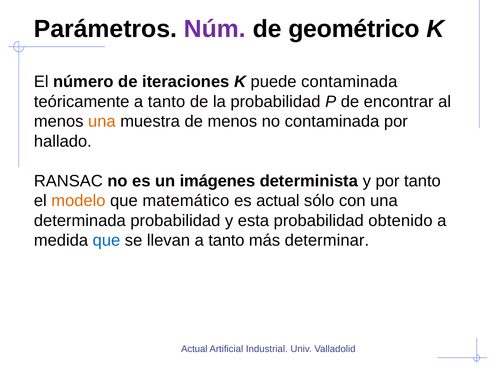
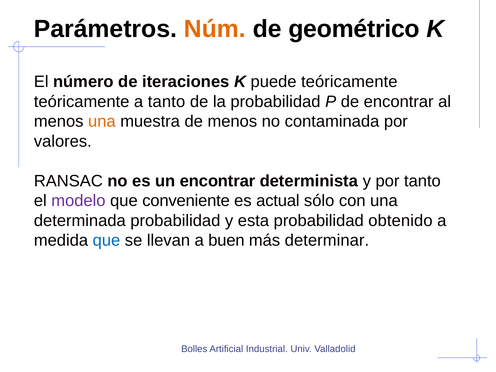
Núm colour: purple -> orange
puede contaminada: contaminada -> teóricamente
hallado: hallado -> valores
un imágenes: imágenes -> encontrar
modelo colour: orange -> purple
matemático: matemático -> conveniente
llevan a tanto: tanto -> buen
Actual at (194, 349): Actual -> Bolles
